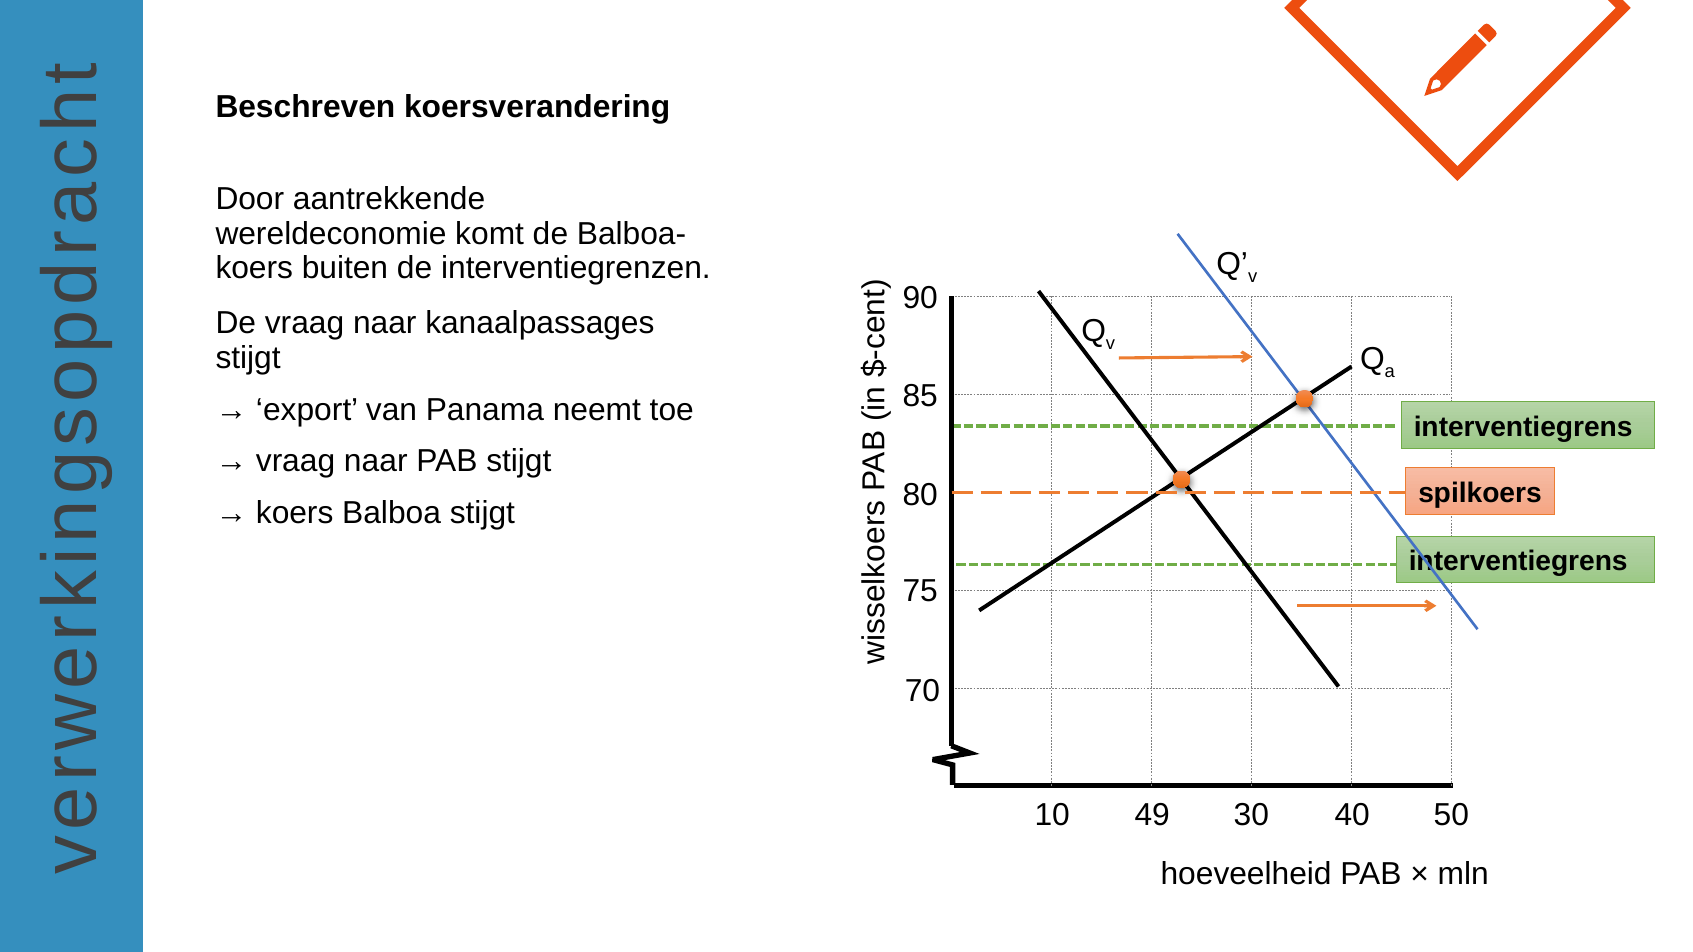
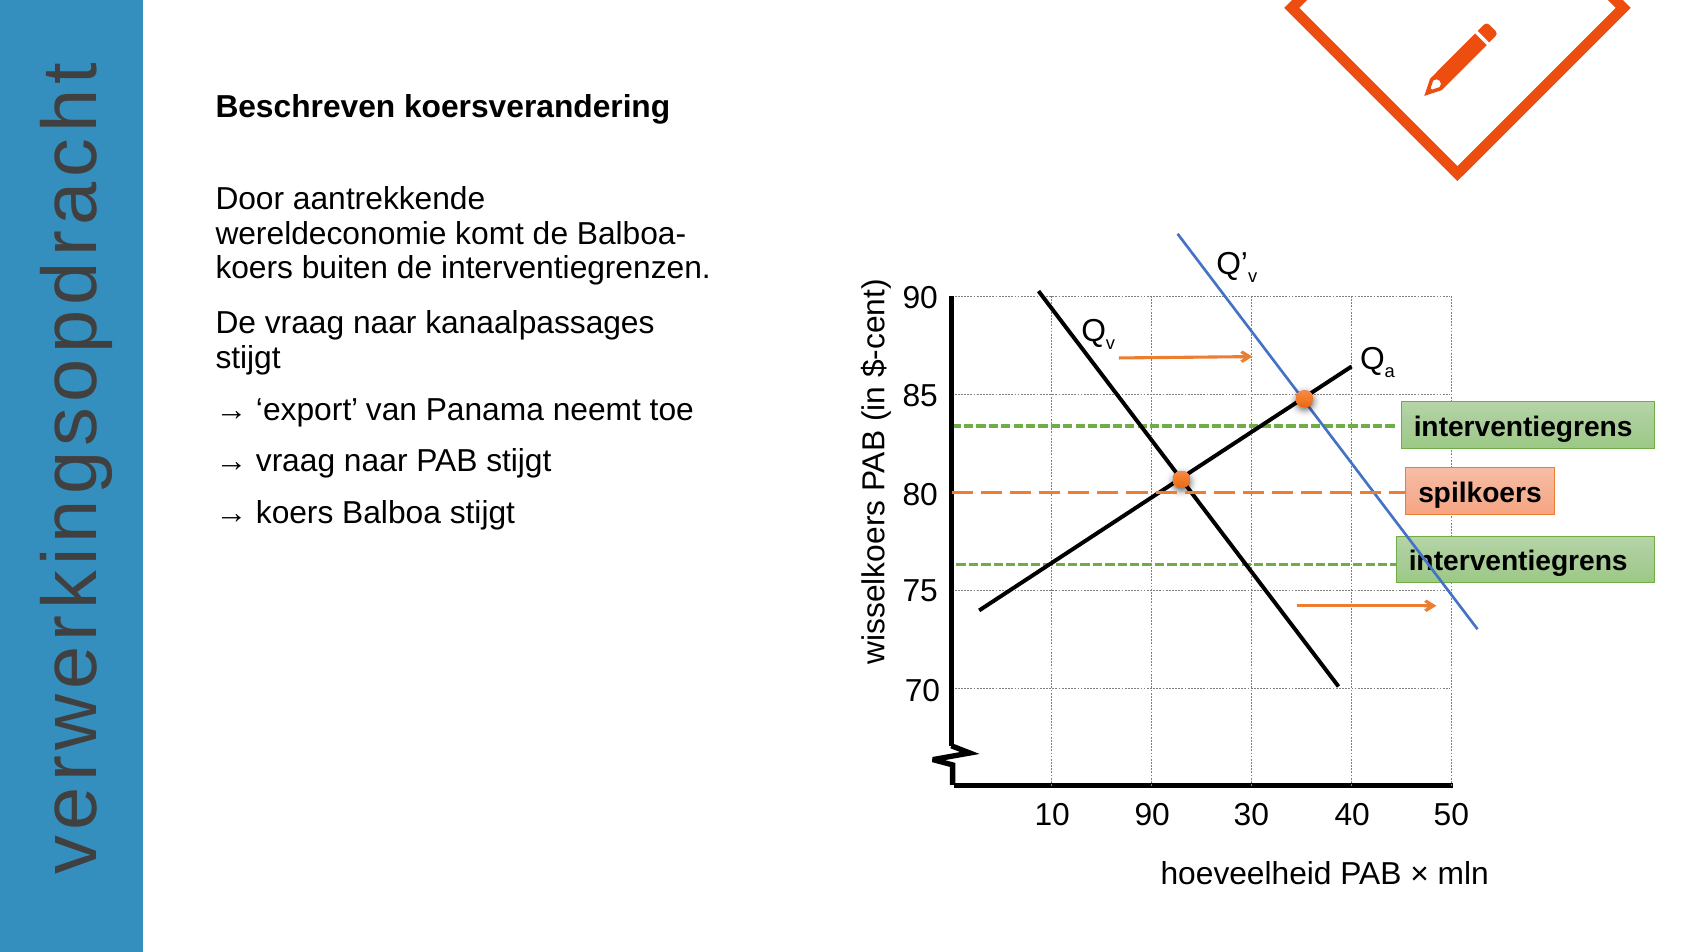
10 49: 49 -> 90
